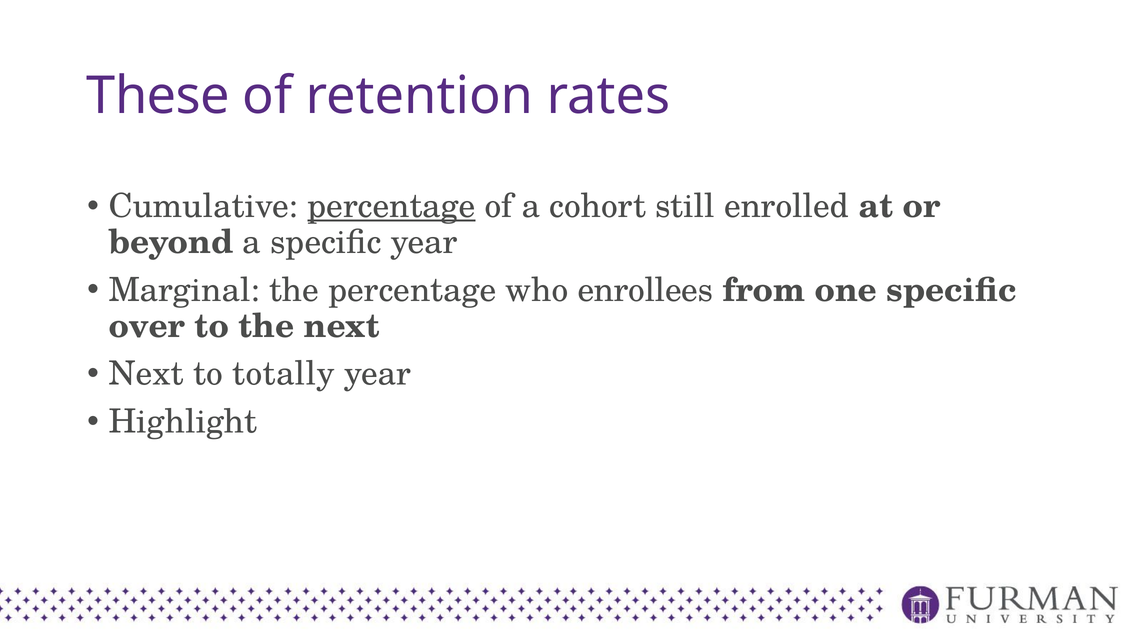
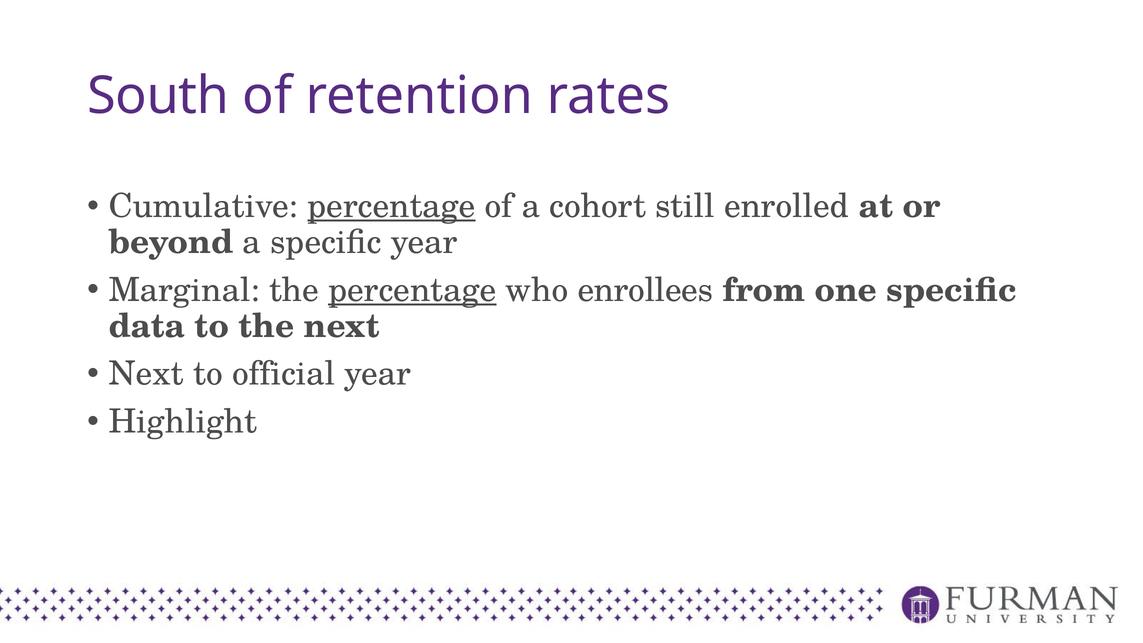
These: These -> South
percentage at (412, 290) underline: none -> present
over: over -> data
totally: totally -> official
